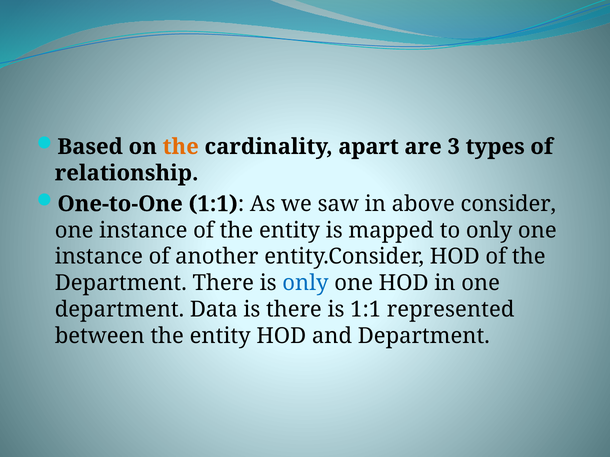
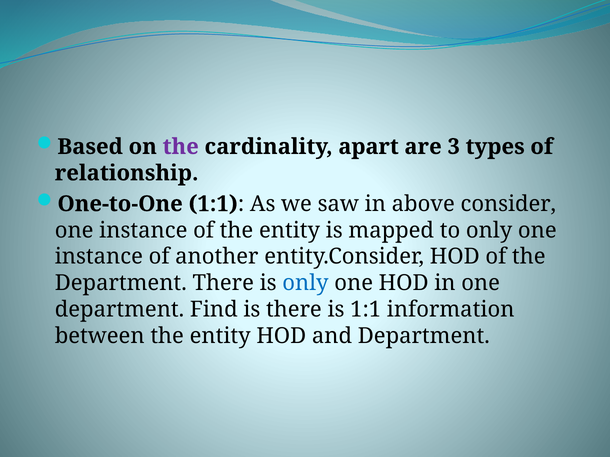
the at (181, 147) colour: orange -> purple
Data: Data -> Find
represented: represented -> information
